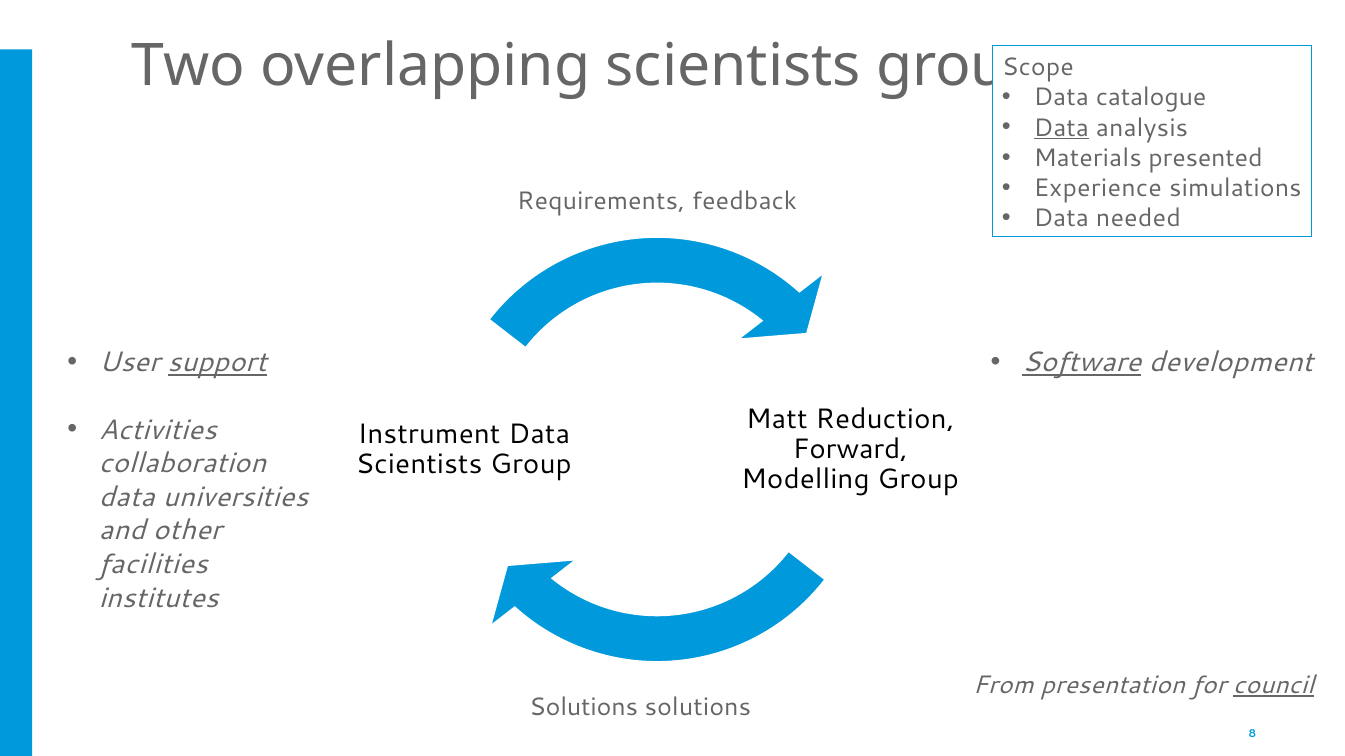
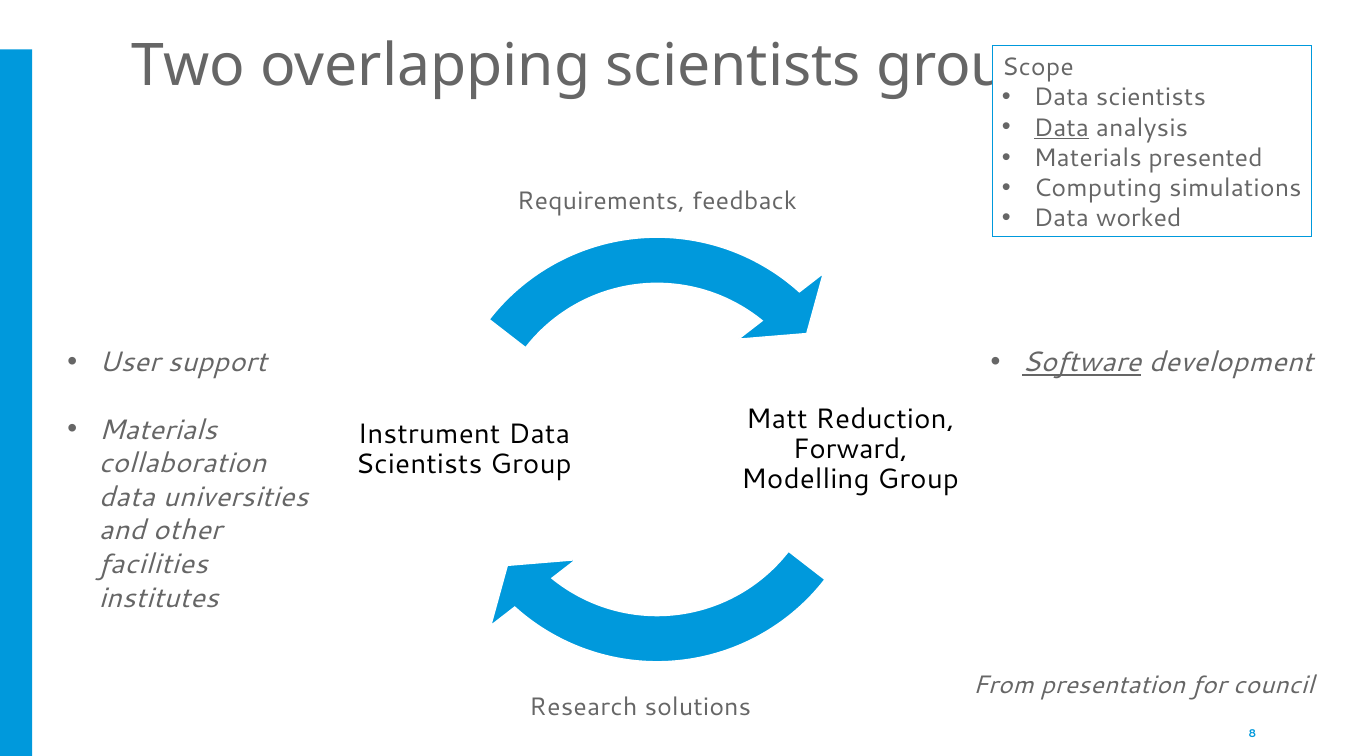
catalogue at (1151, 98): catalogue -> scientists
Experience: Experience -> Computing
needed: needed -> worked
support underline: present -> none
Activities at (158, 430): Activities -> Materials
council underline: present -> none
Solutions at (584, 707): Solutions -> Research
